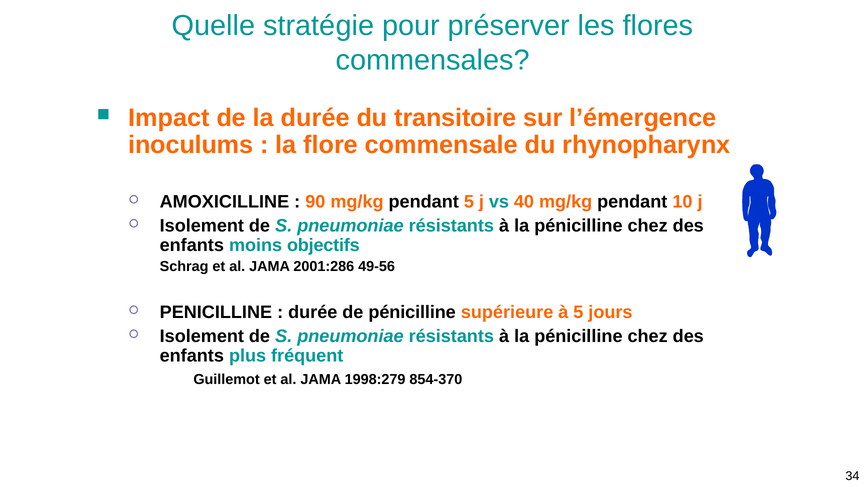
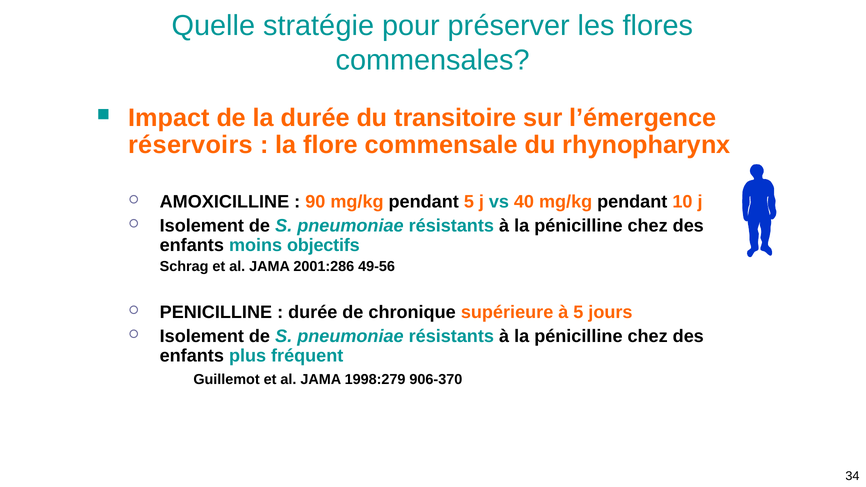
inoculums: inoculums -> réservoirs
de pénicilline: pénicilline -> chronique
854-370: 854-370 -> 906-370
